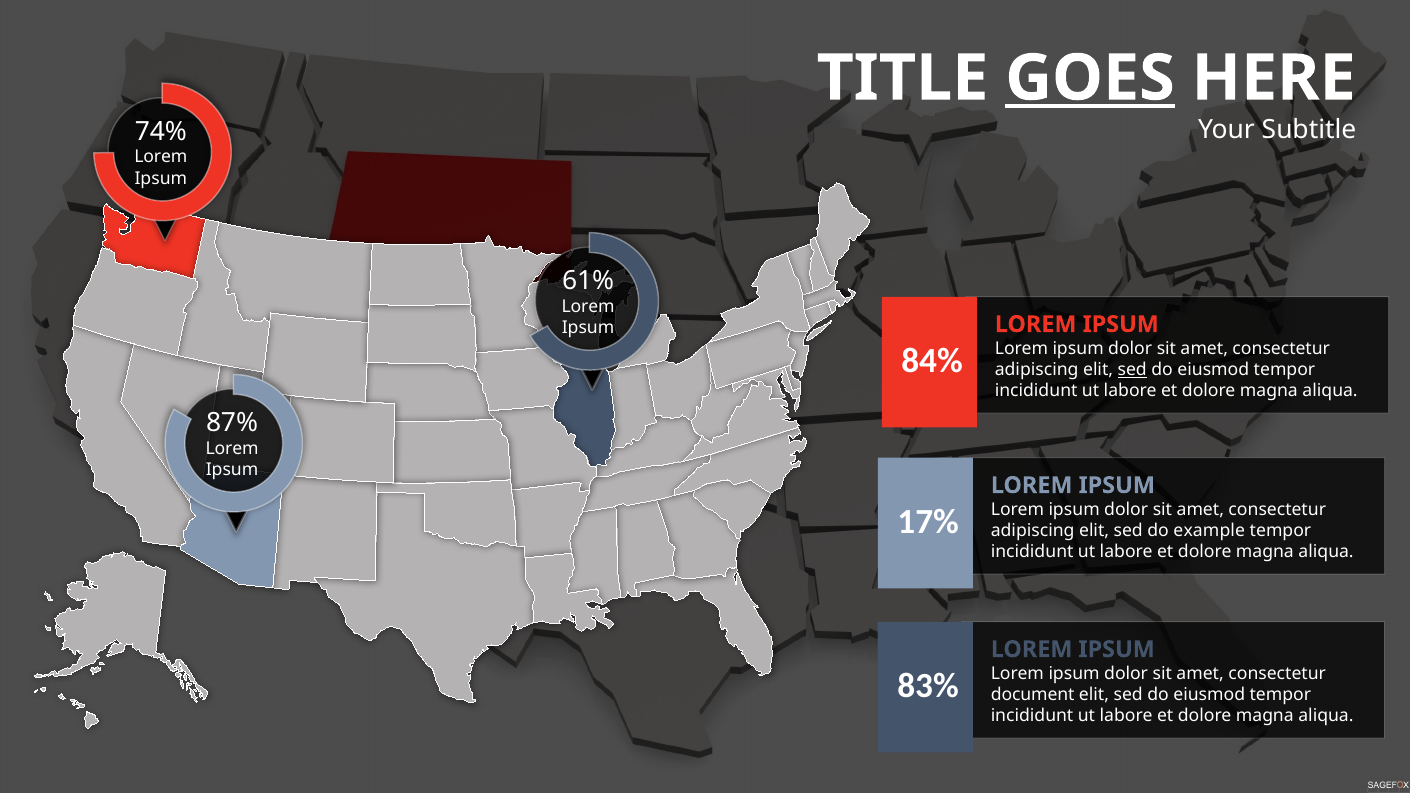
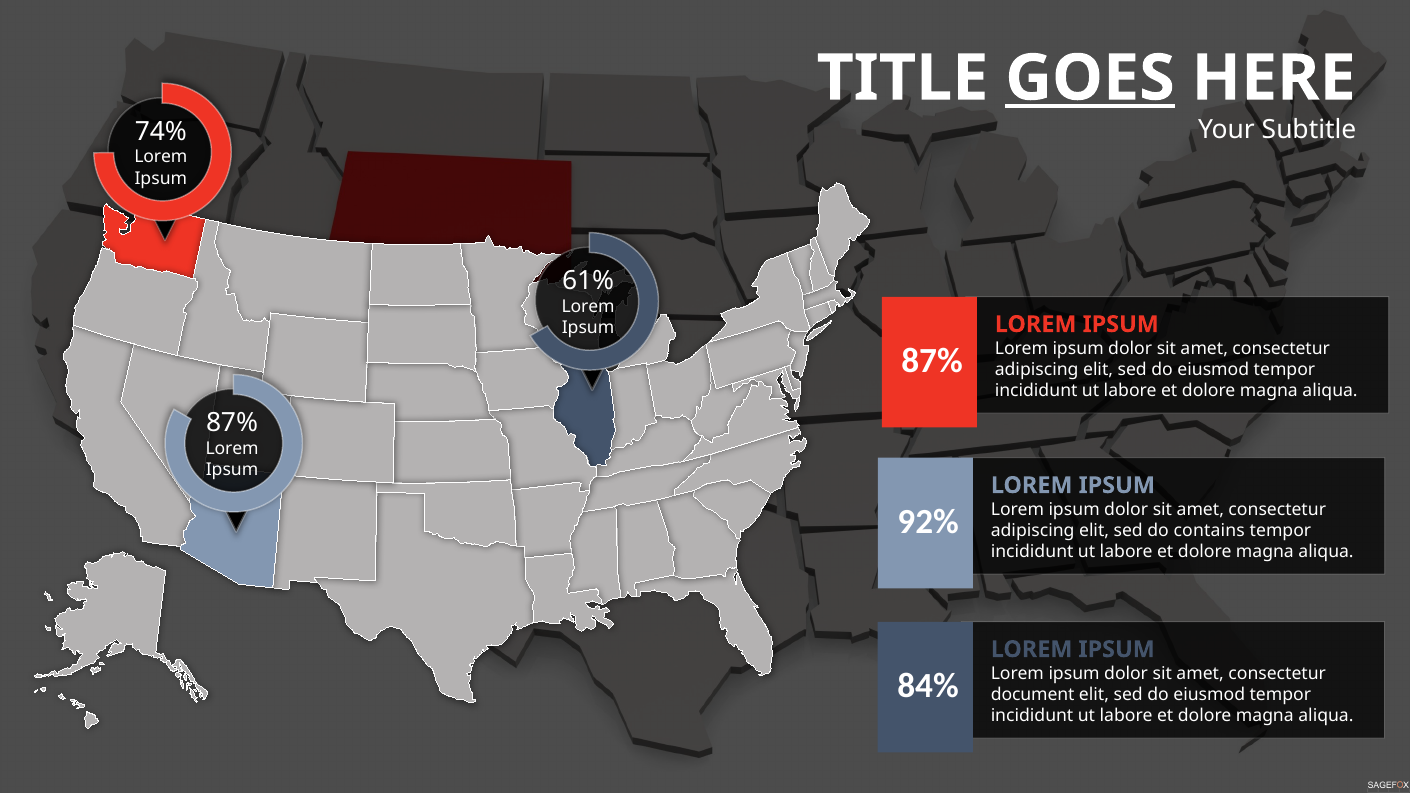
84% at (932, 361): 84% -> 87%
sed at (1132, 370) underline: present -> none
17%: 17% -> 92%
example: example -> contains
83%: 83% -> 84%
